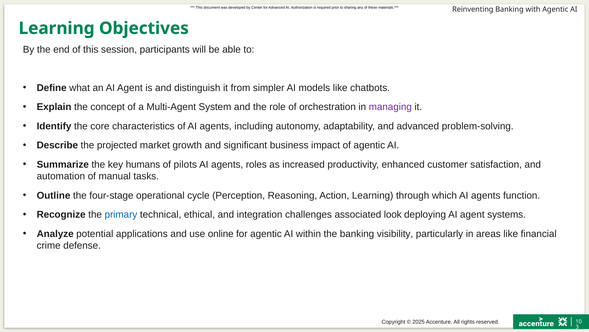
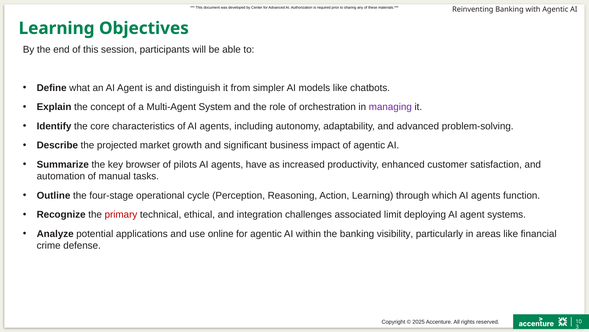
humans: humans -> browser
roles: roles -> have
primary colour: blue -> red
look: look -> limit
